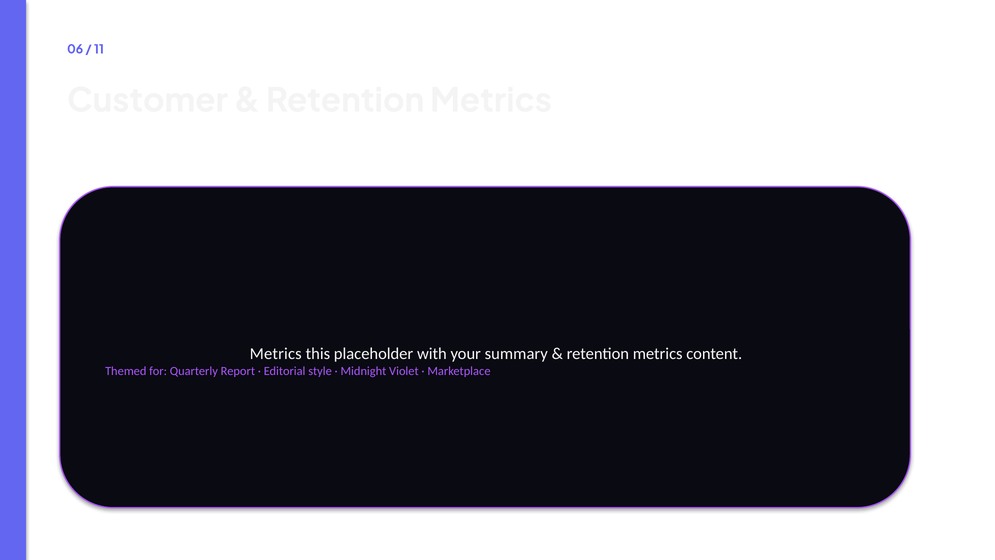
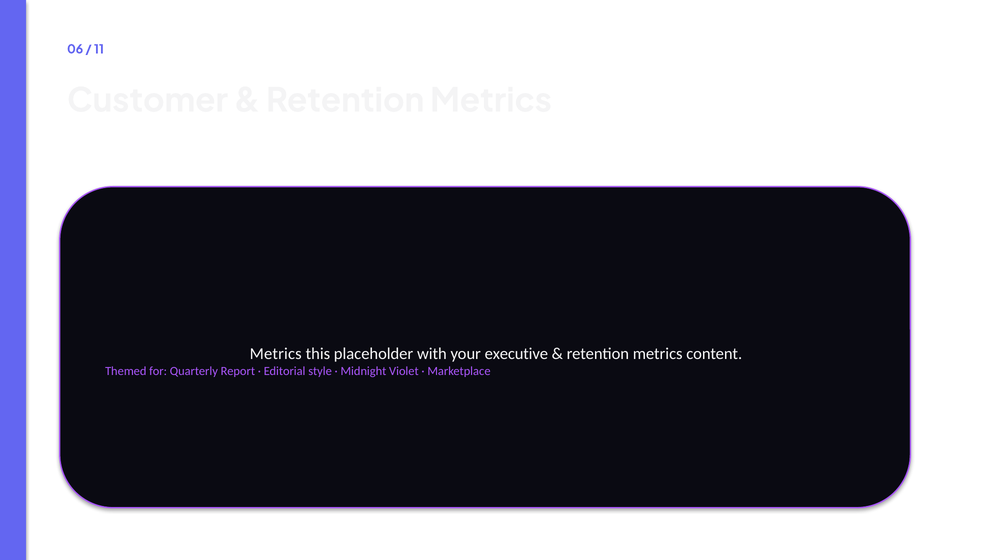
summary: summary -> executive
